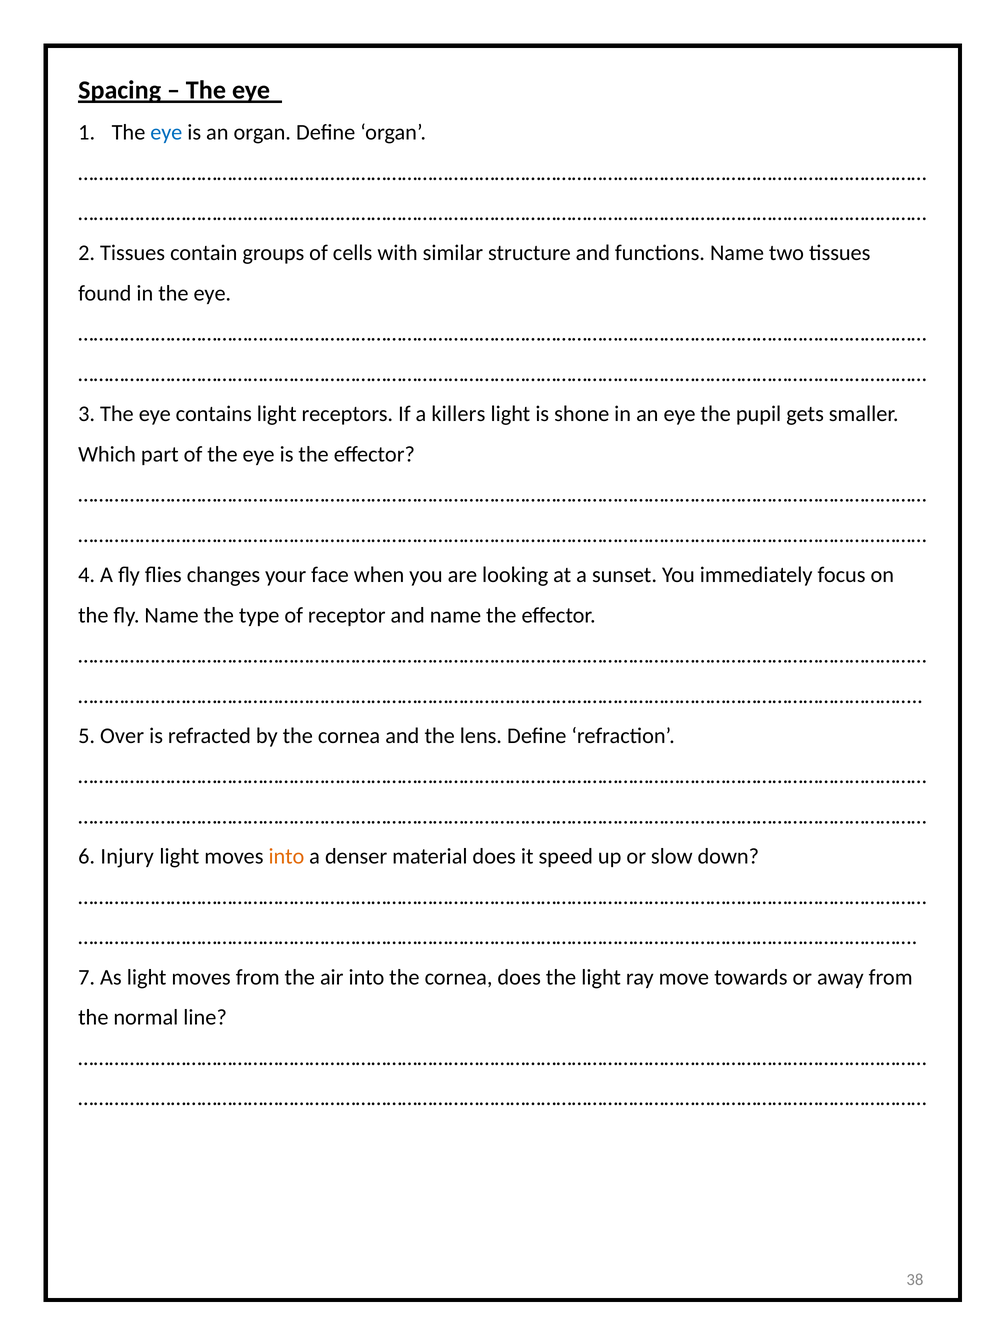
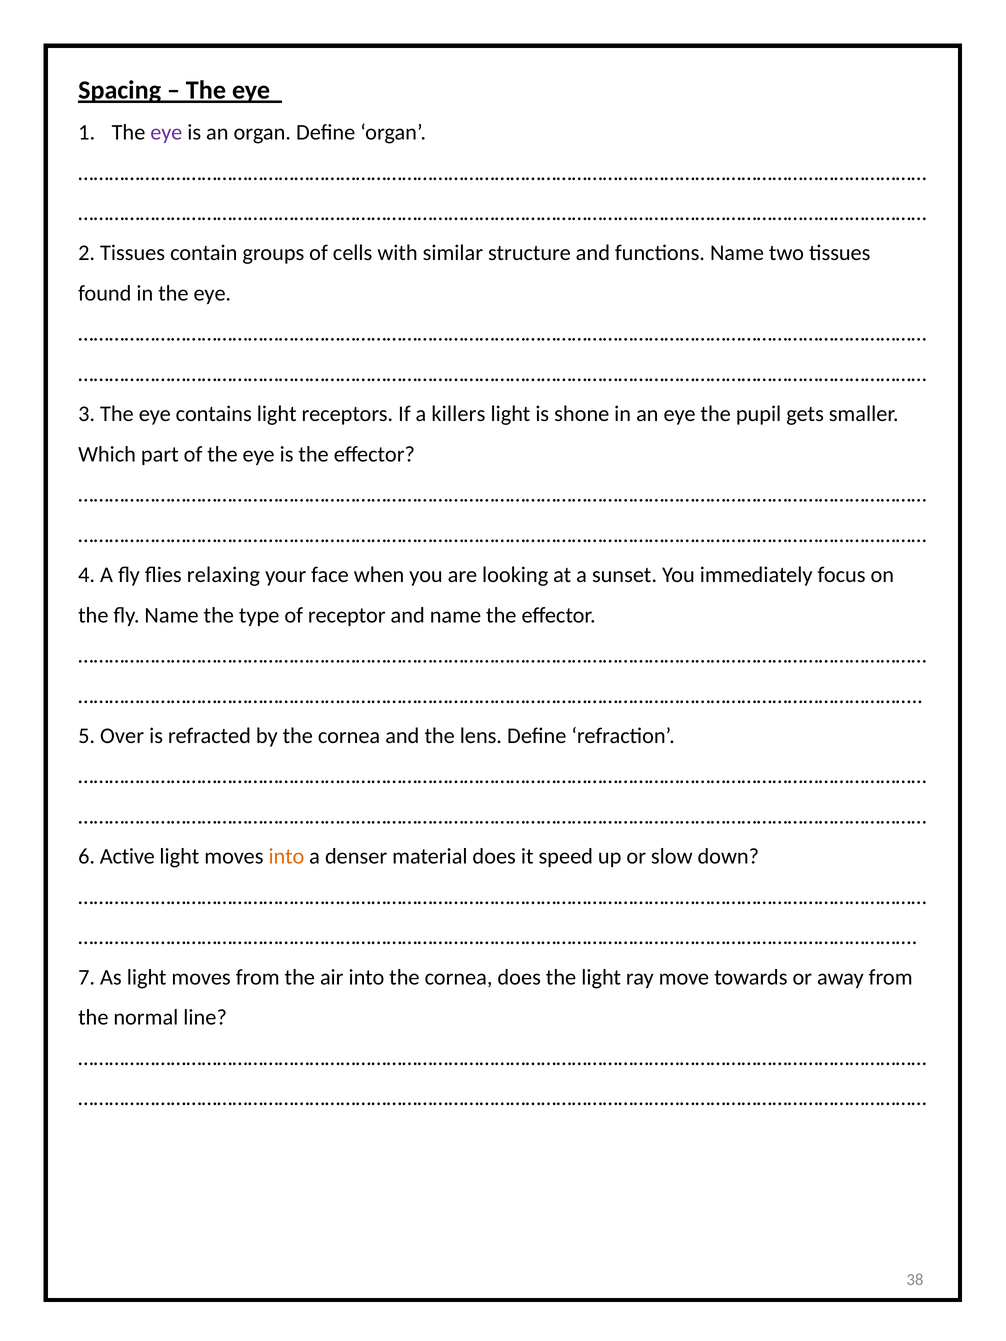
eye at (166, 132) colour: blue -> purple
changes: changes -> relaxing
Injury: Injury -> Active
